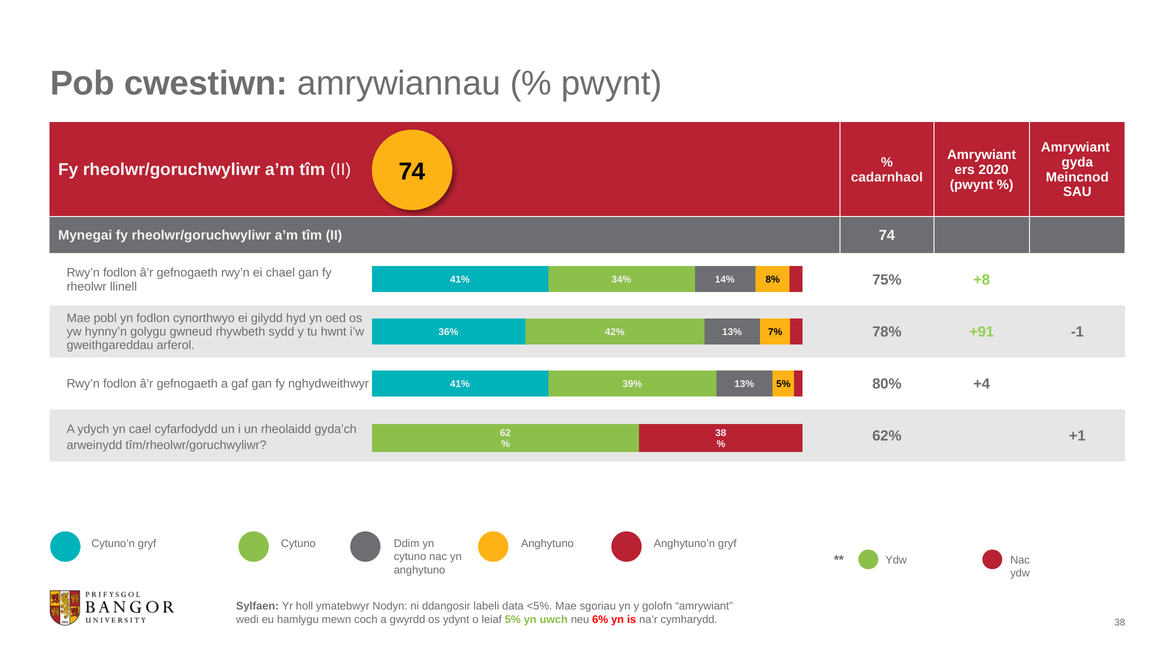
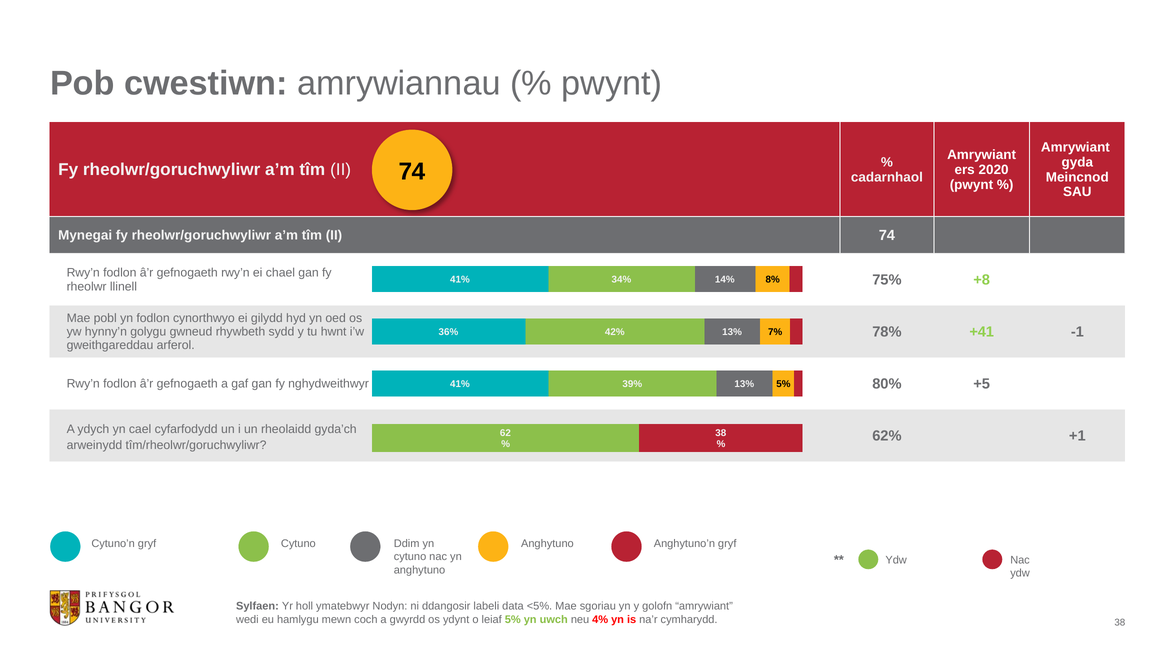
+91: +91 -> +41
+4: +4 -> +5
6%: 6% -> 4%
